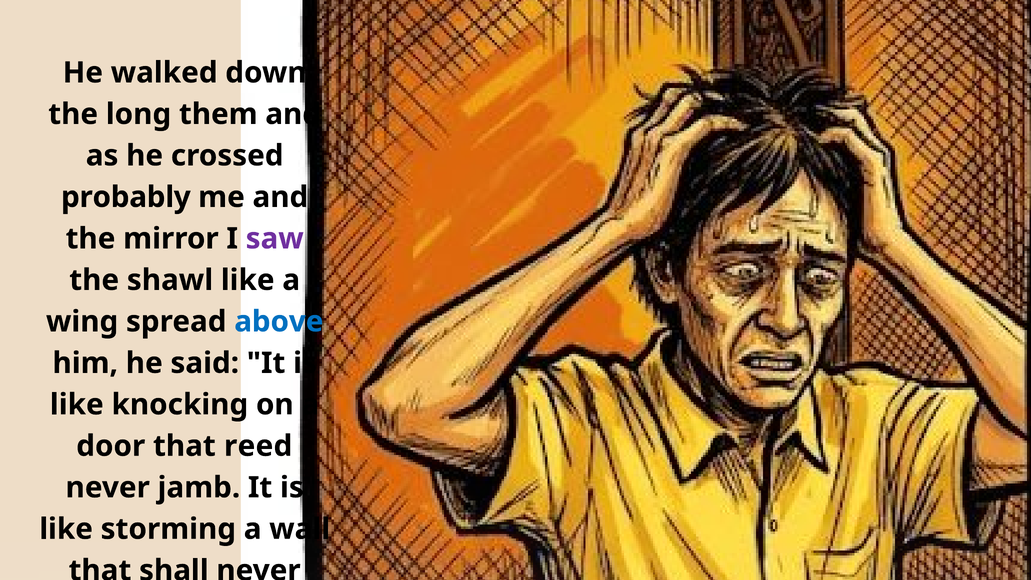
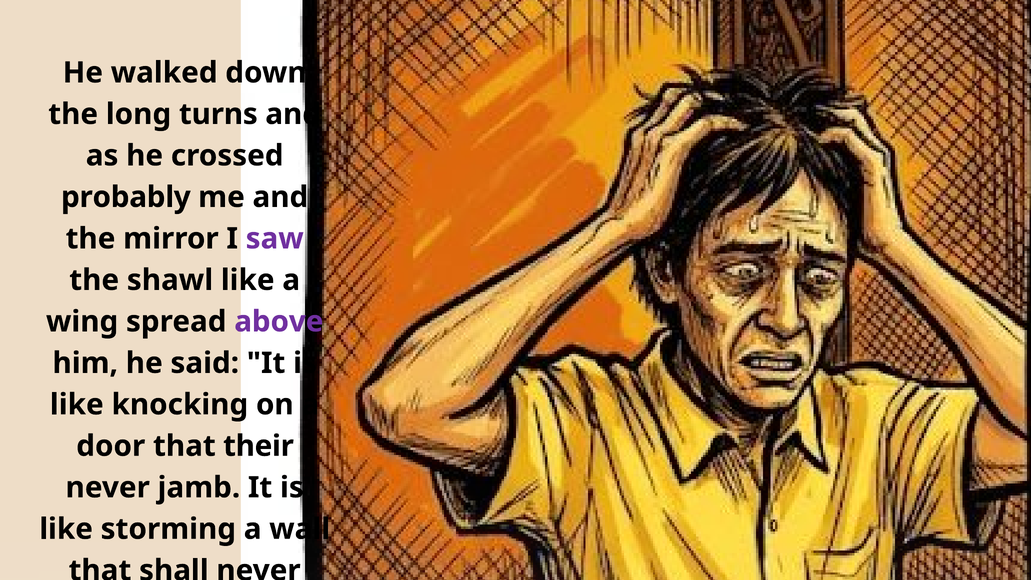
them: them -> turns
above colour: blue -> purple
reed: reed -> their
